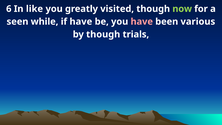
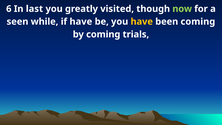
like: like -> last
have at (142, 22) colour: pink -> yellow
been various: various -> coming
by though: though -> coming
